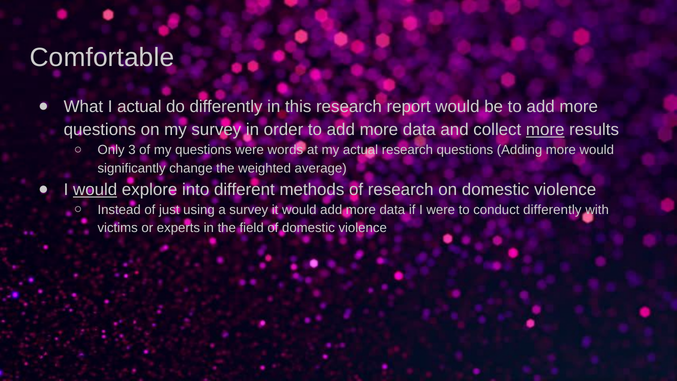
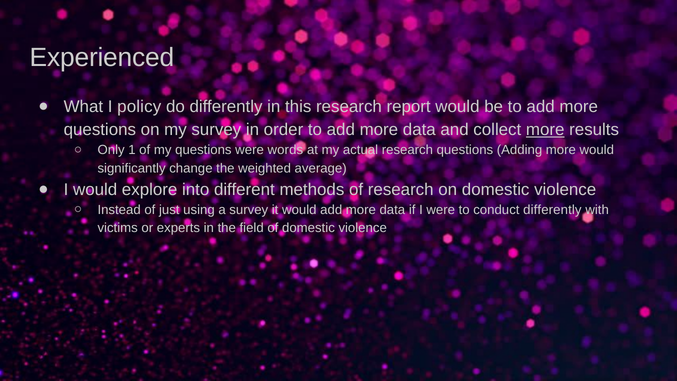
Comfortable: Comfortable -> Experienced
I actual: actual -> policy
3: 3 -> 1
would at (95, 189) underline: present -> none
